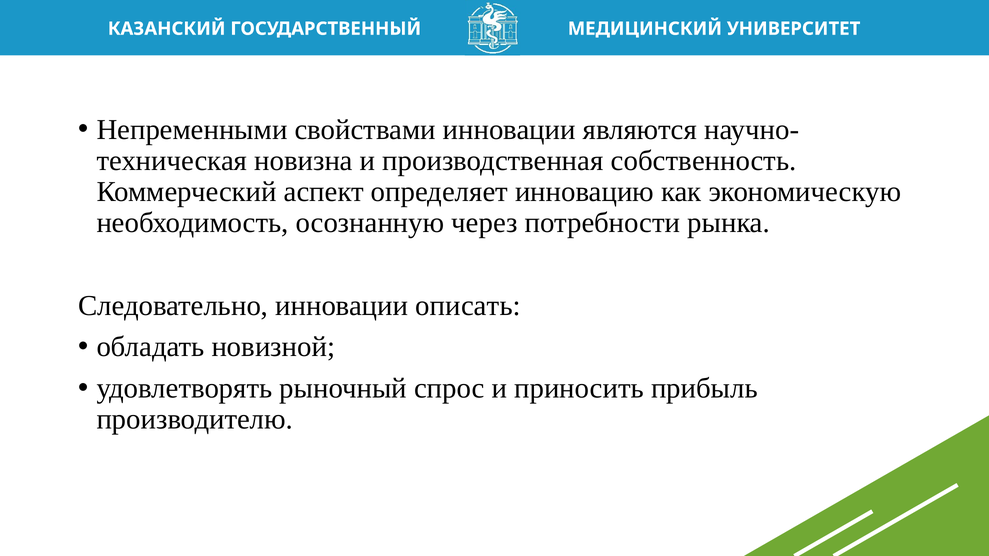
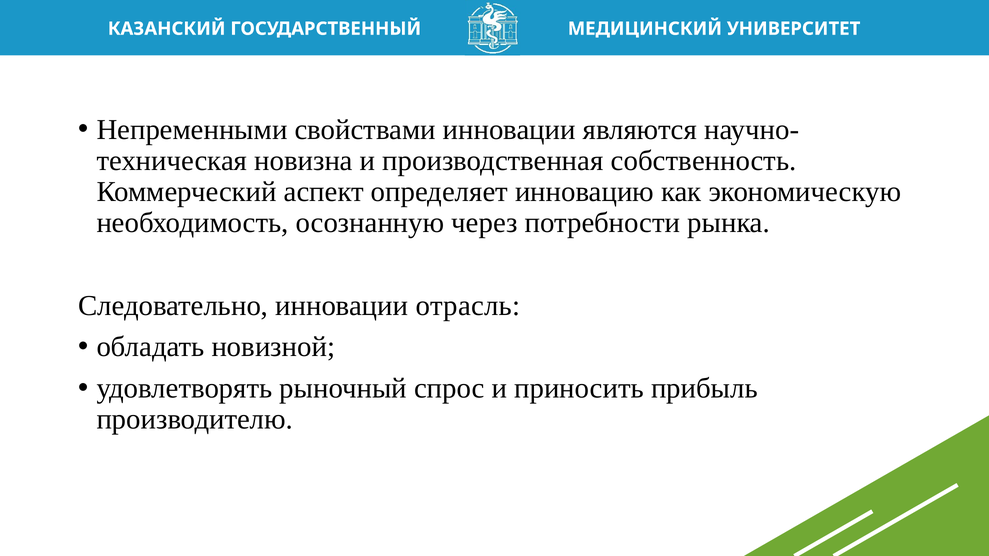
описать: описать -> отрасль
